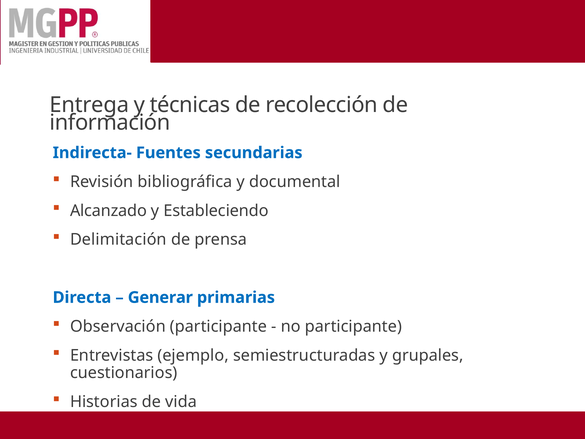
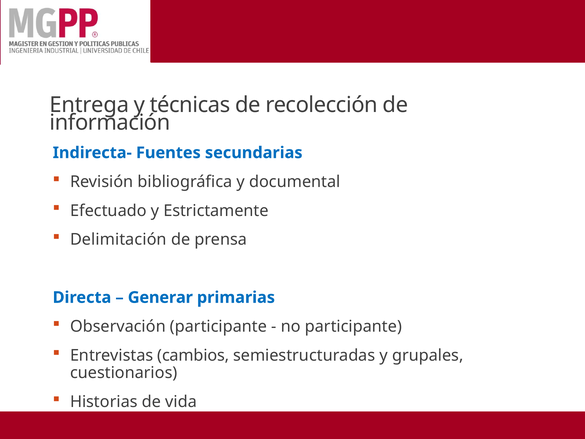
Alcanzado: Alcanzado -> Efectuado
Estableciendo: Estableciendo -> Estrictamente
ejemplo: ejemplo -> cambios
